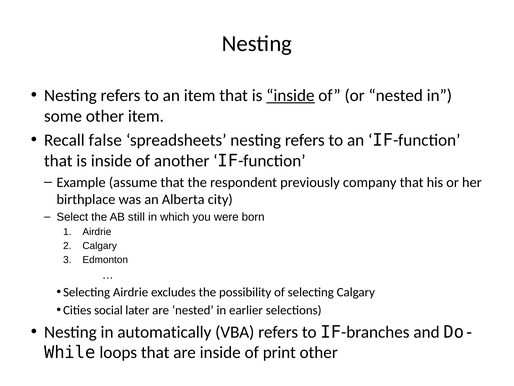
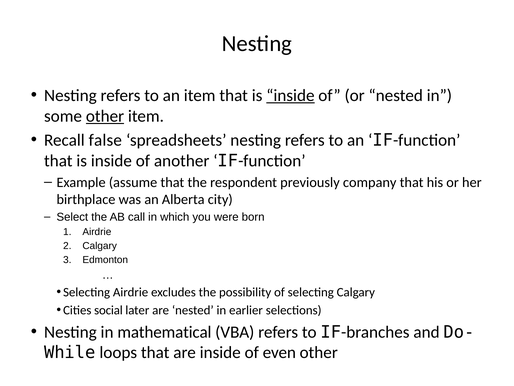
other at (105, 116) underline: none -> present
still: still -> call
automatically: automatically -> mathematical
print: print -> even
